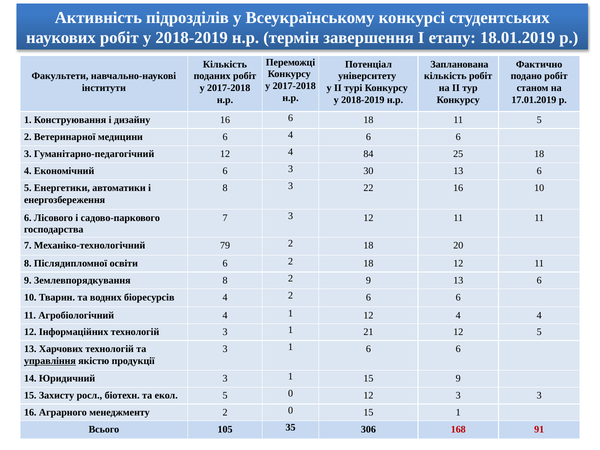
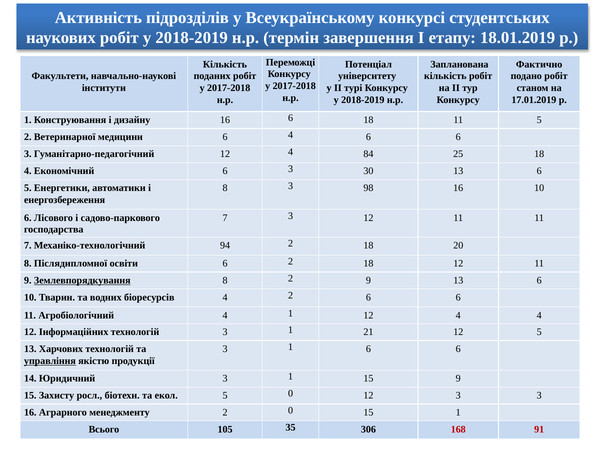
22: 22 -> 98
79: 79 -> 94
Землевпорядкування underline: none -> present
